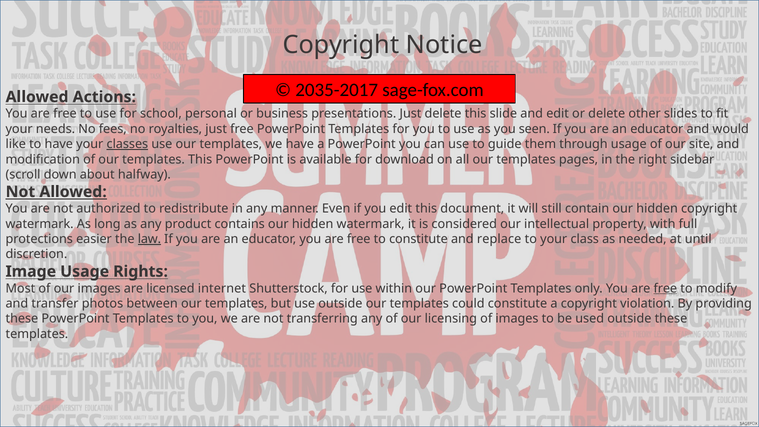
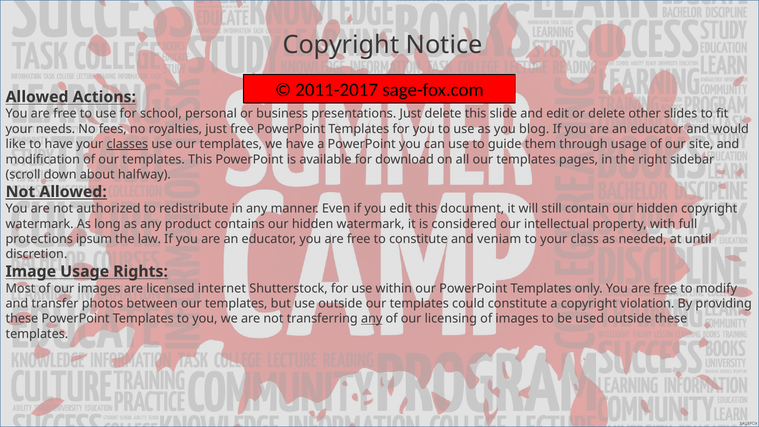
2035-2017: 2035-2017 -> 2011-2017
seen: seen -> blog
easier: easier -> ipsum
law underline: present -> none
replace: replace -> veniam
any at (372, 319) underline: none -> present
